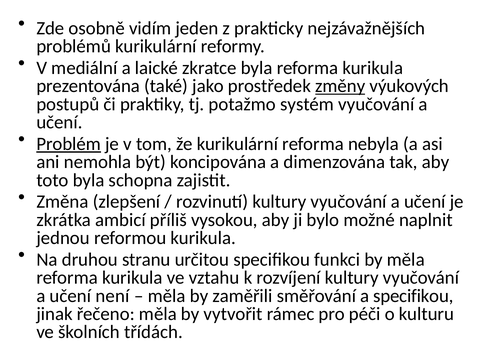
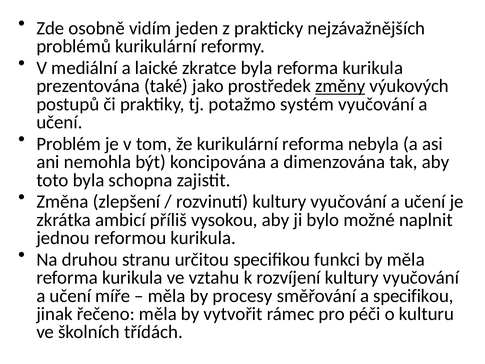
Problém underline: present -> none
není: není -> míře
zaměřili: zaměřili -> procesy
